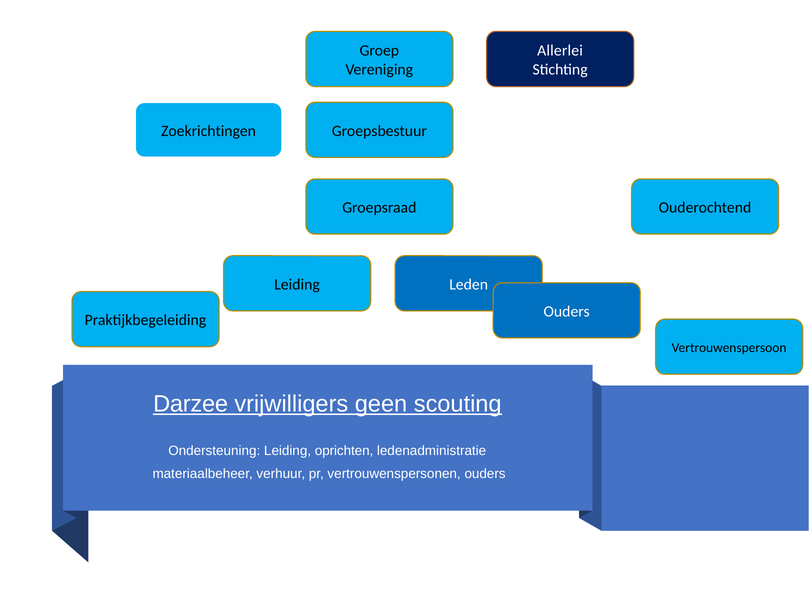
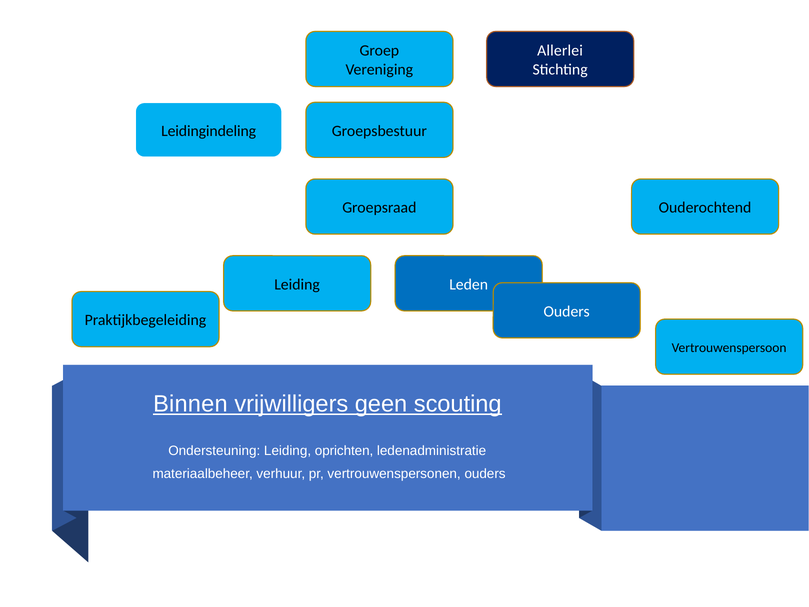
Zoekrichtingen: Zoekrichtingen -> Leidingindeling
Darzee: Darzee -> Binnen
